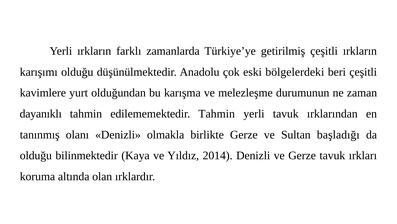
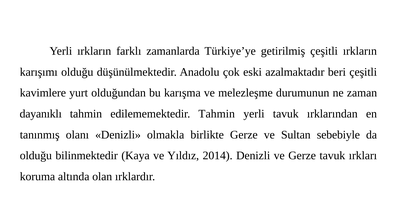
bölgelerdeki: bölgelerdeki -> azalmaktadır
başladığı: başladığı -> sebebiyle
